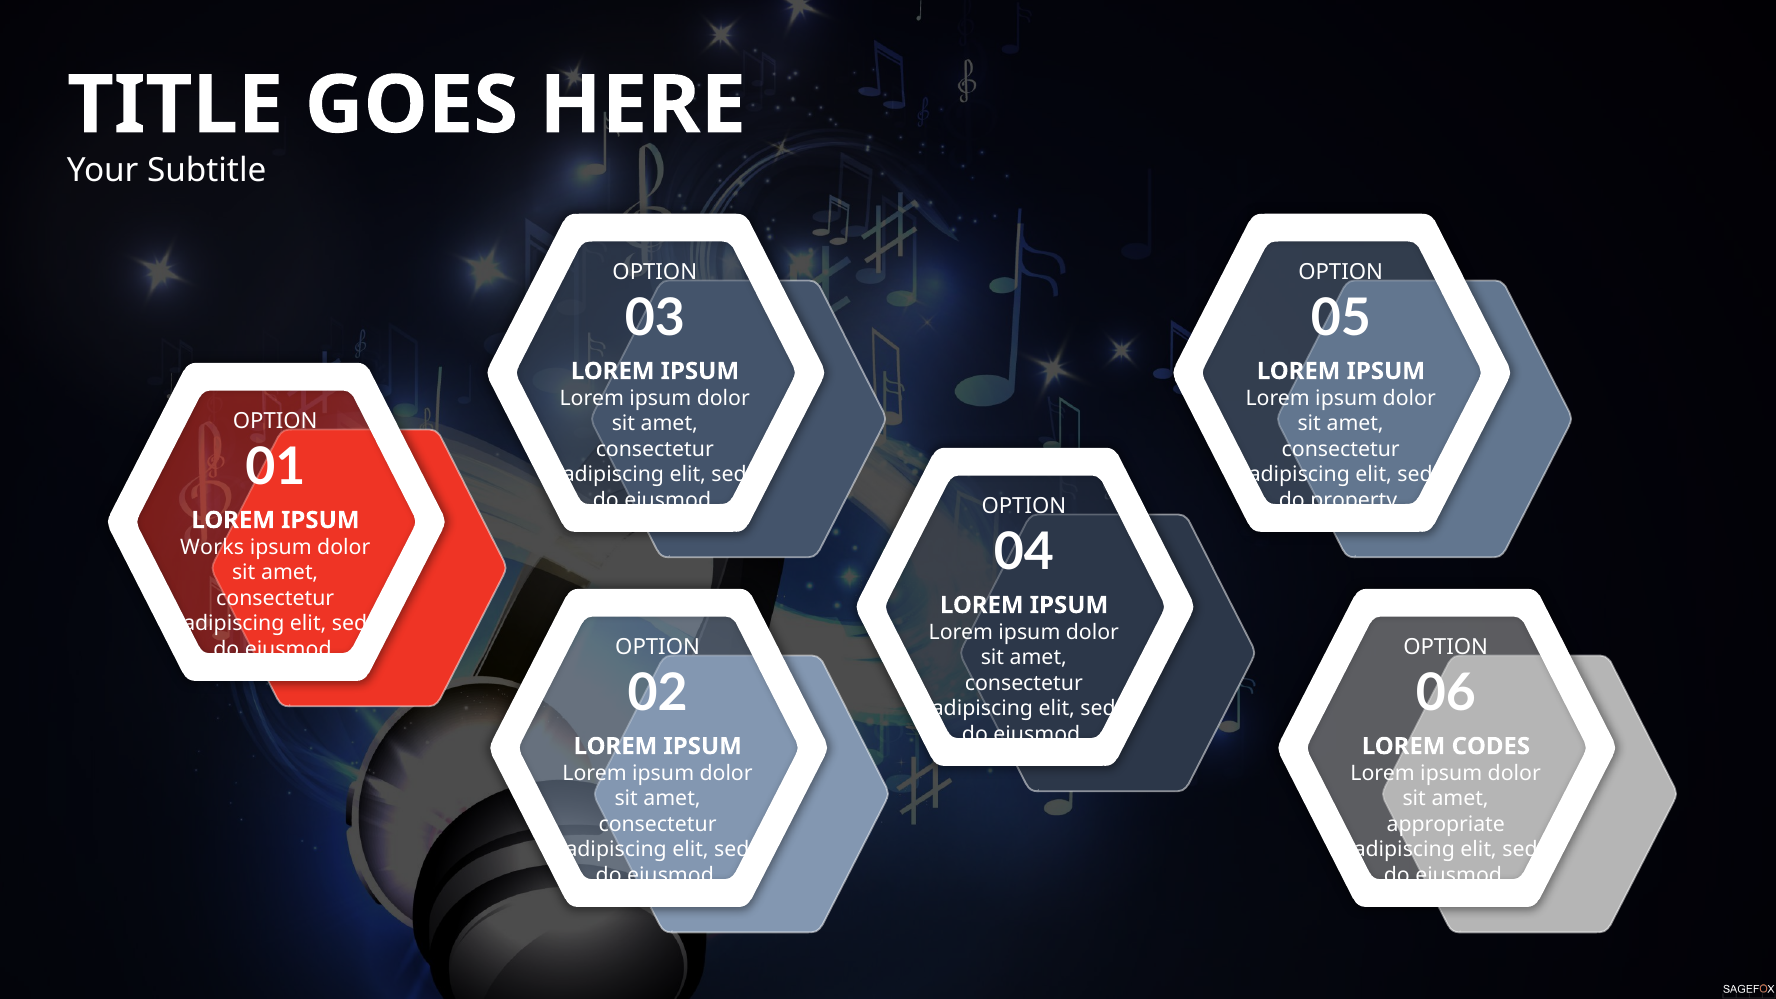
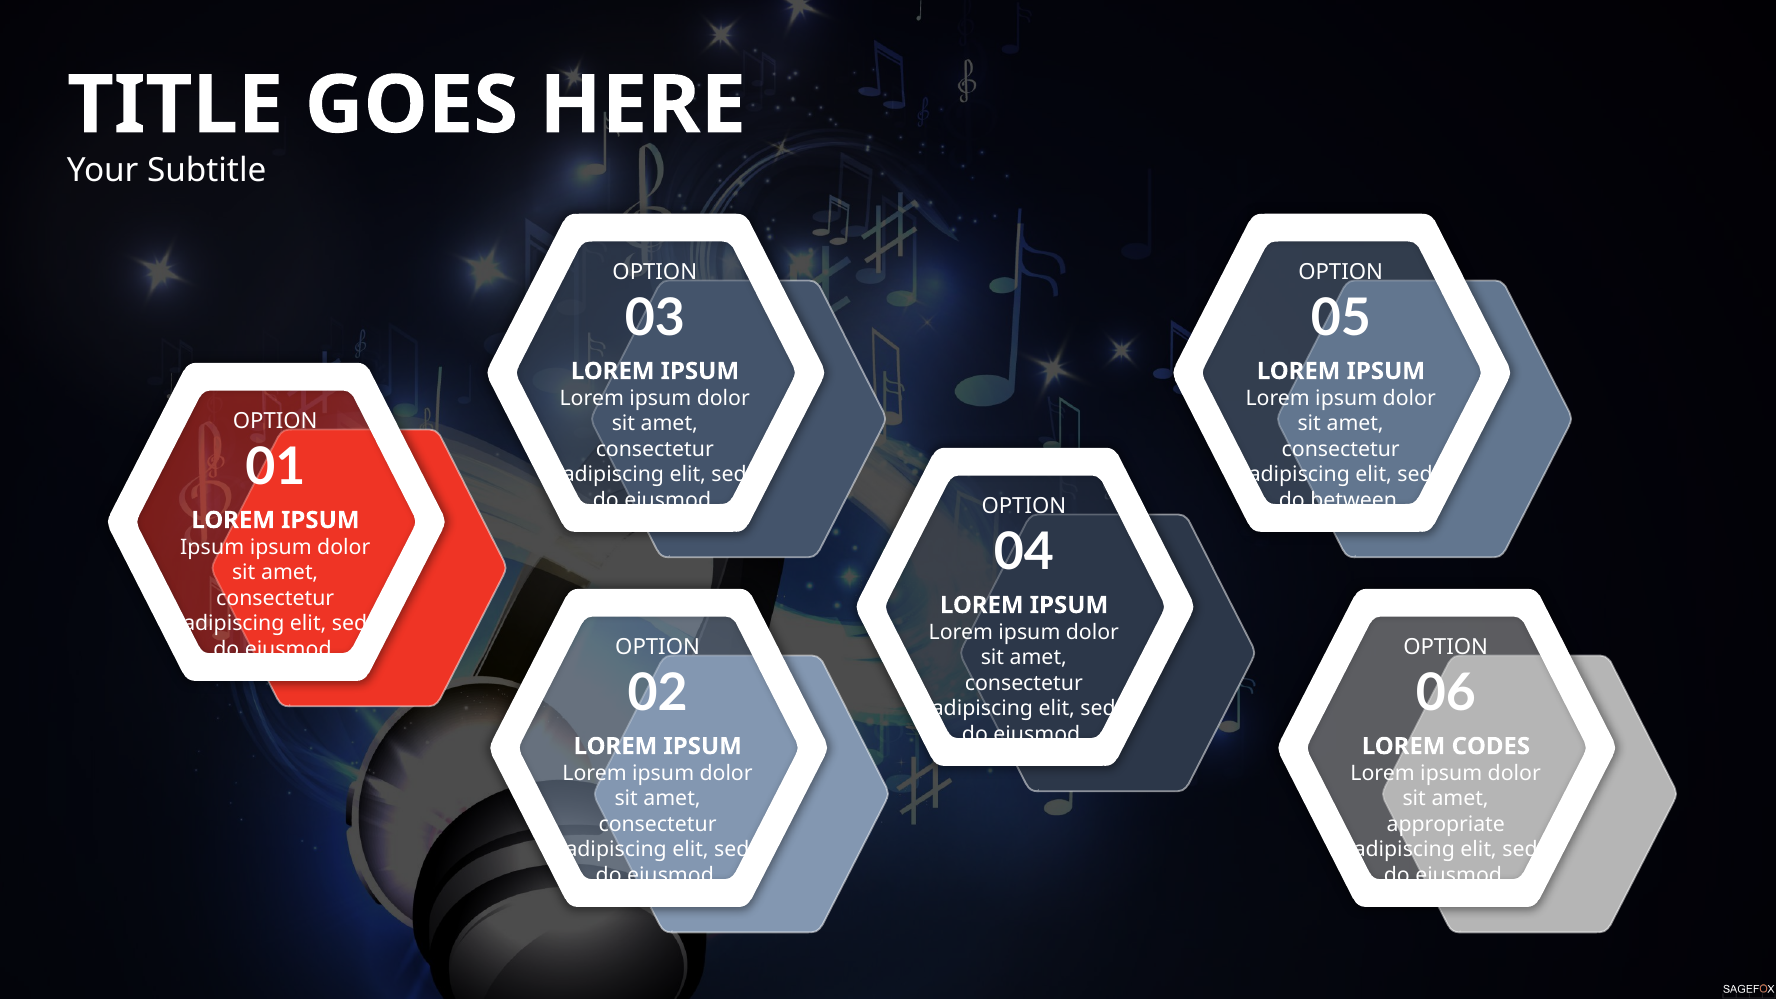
property: property -> between
Works at (212, 547): Works -> Ipsum
